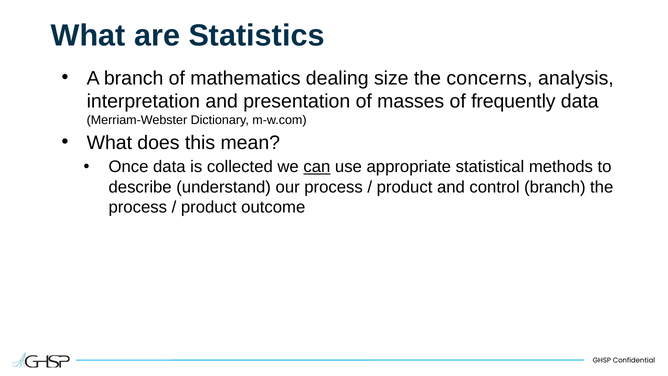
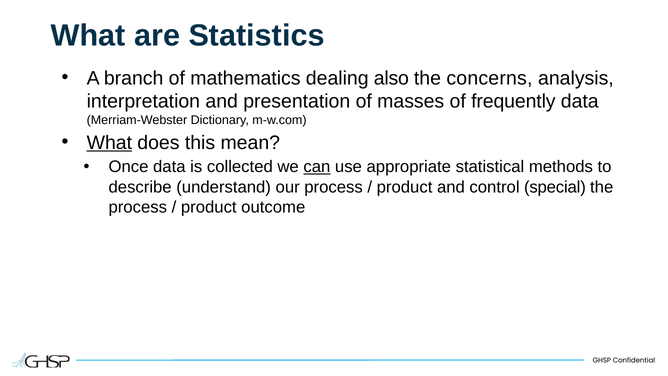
size: size -> also
What at (109, 143) underline: none -> present
control branch: branch -> special
